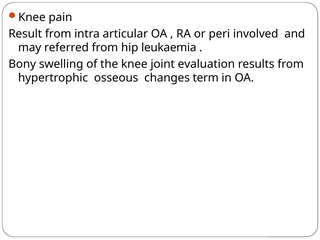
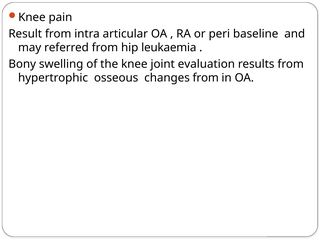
involved: involved -> baseline
changes term: term -> from
